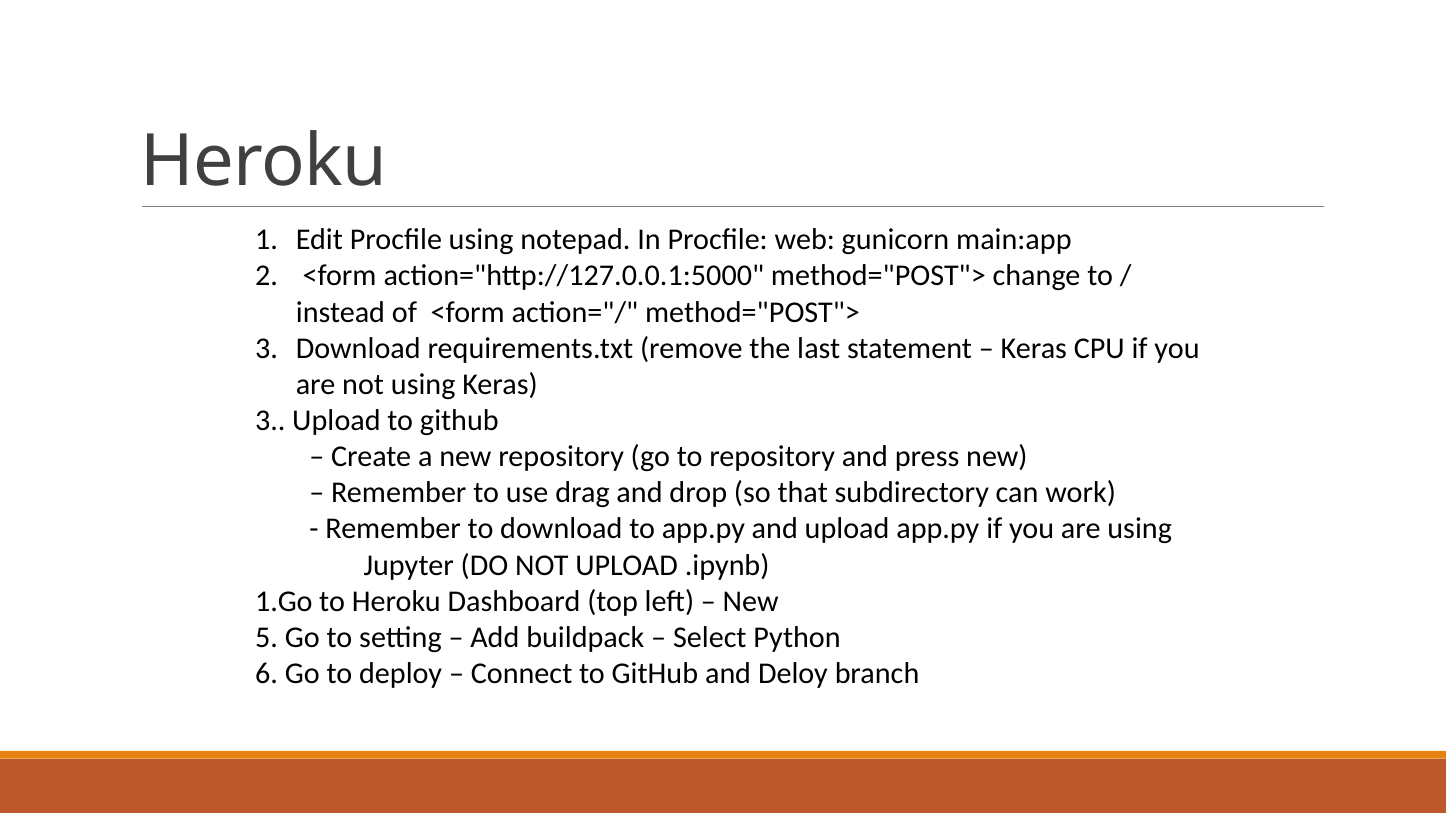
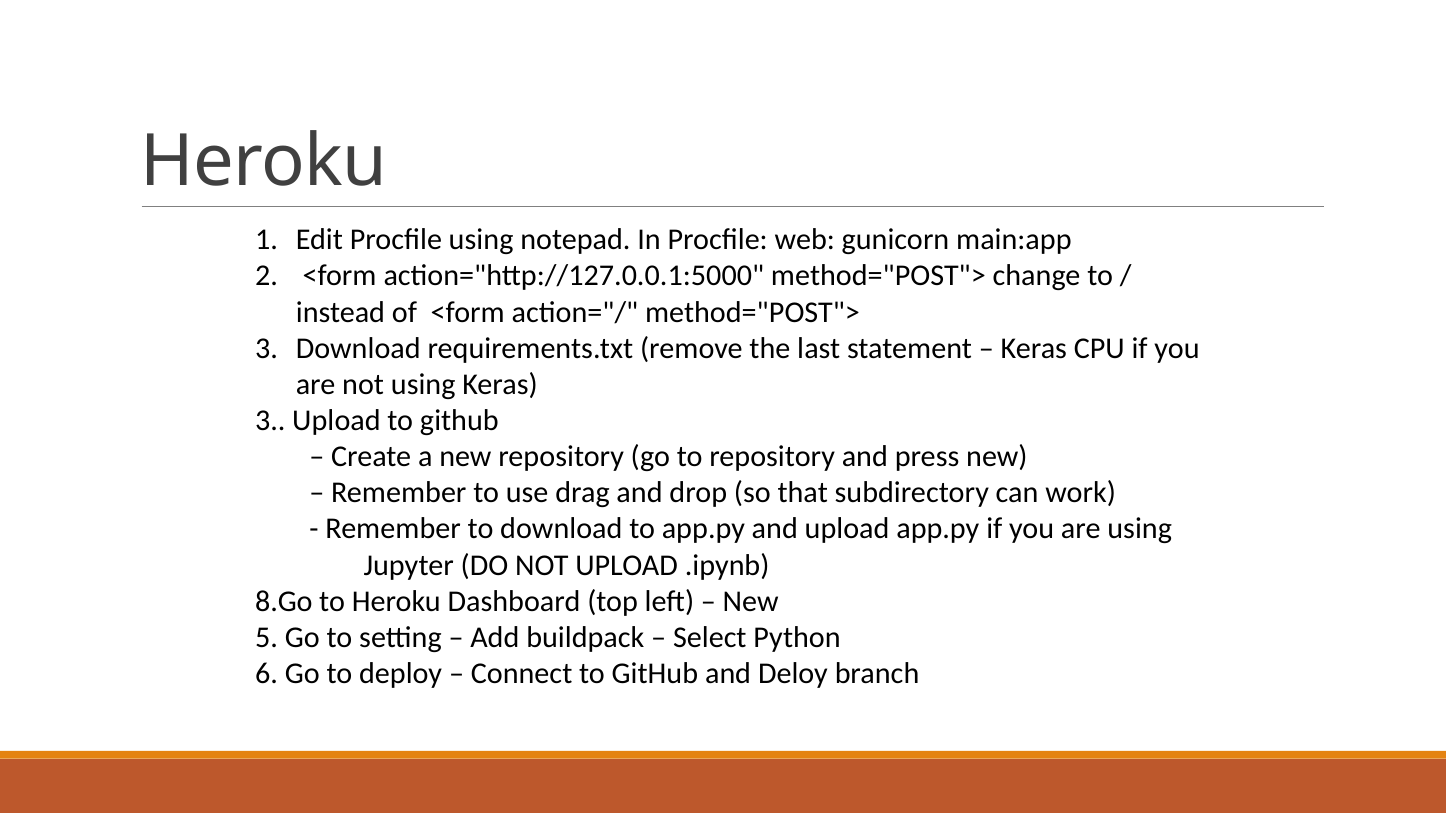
1.Go: 1.Go -> 8.Go
